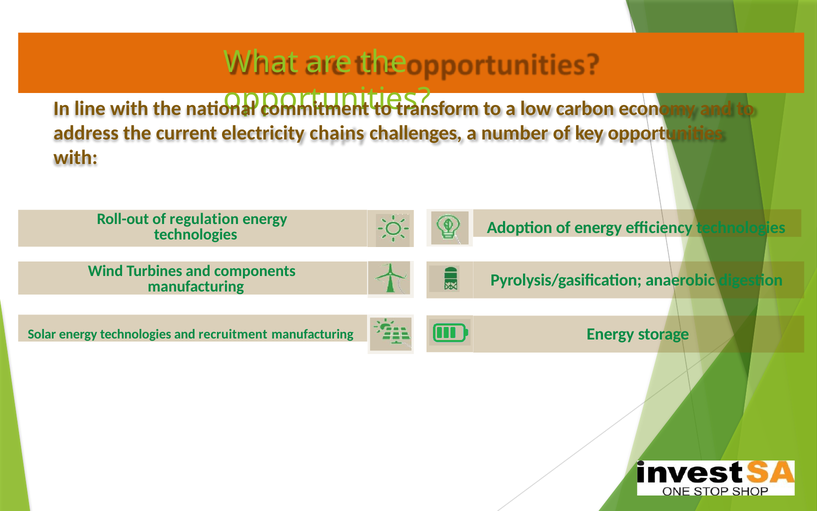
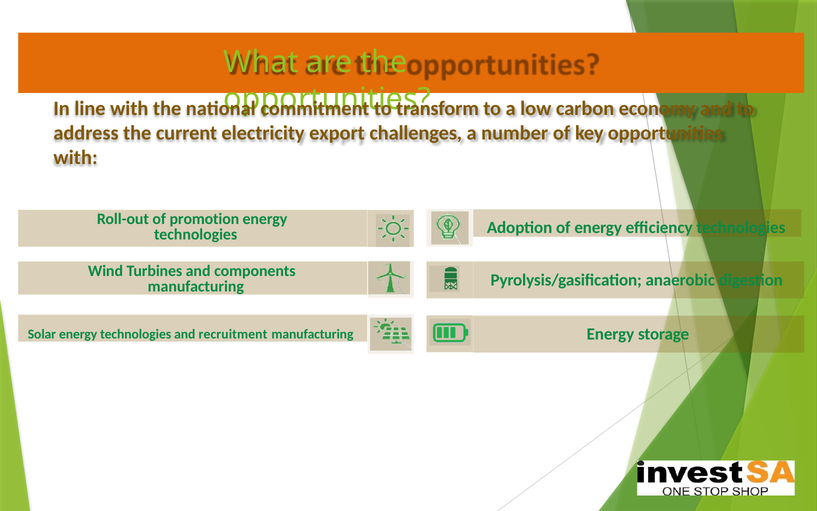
chains: chains -> export
regulation: regulation -> promotion
